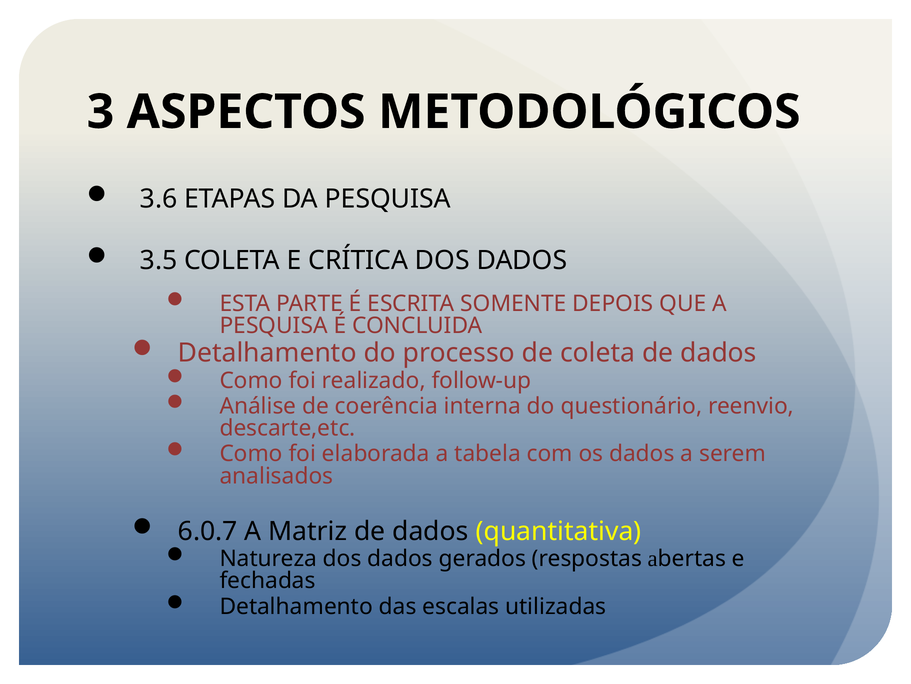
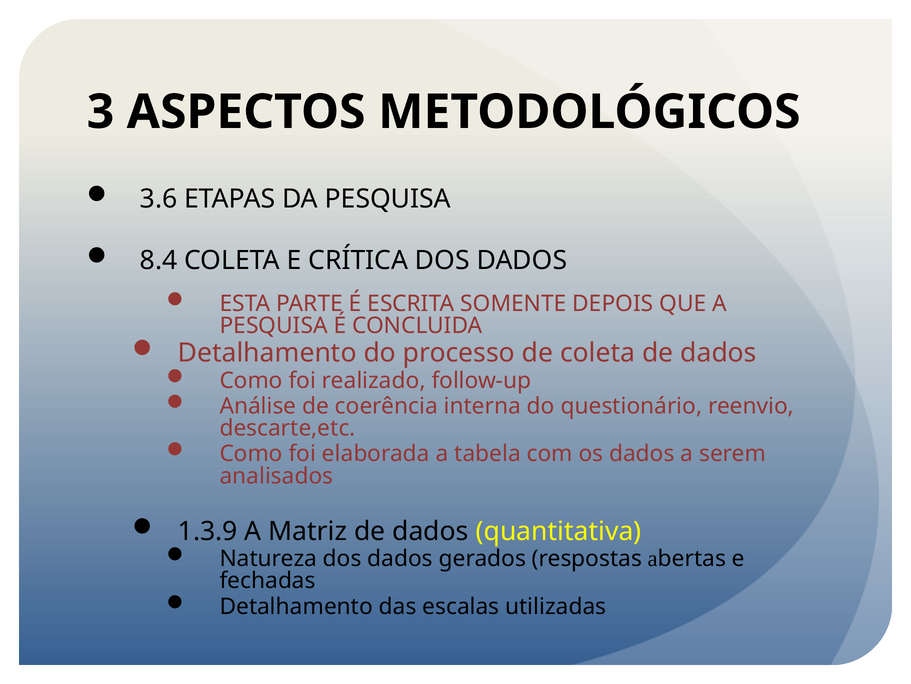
3.5: 3.5 -> 8.4
6.0.7: 6.0.7 -> 1.3.9
